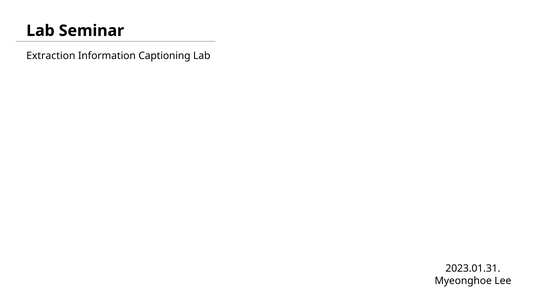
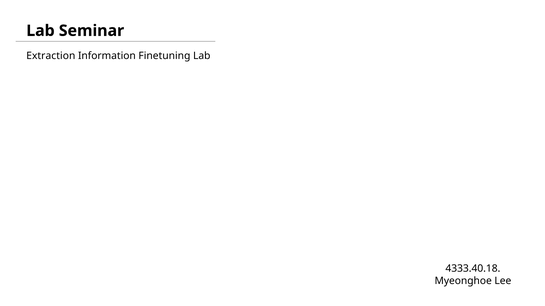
Captioning: Captioning -> Finetuning
2023.01.31: 2023.01.31 -> 4333.40.18
